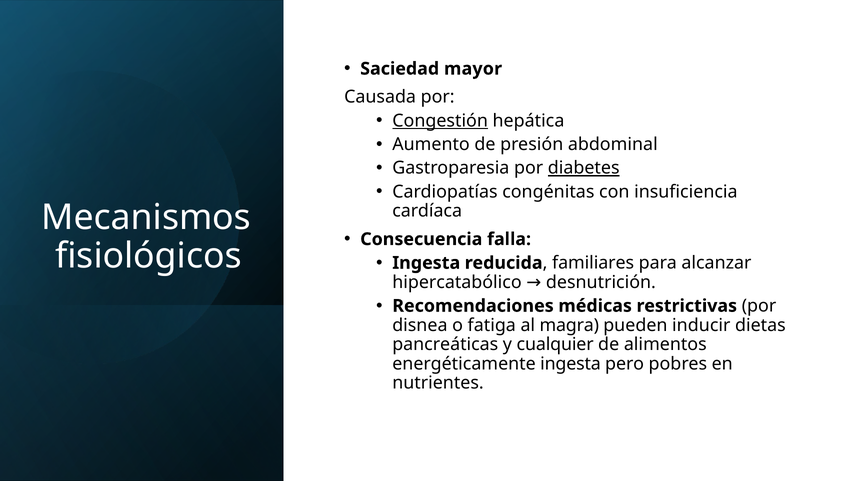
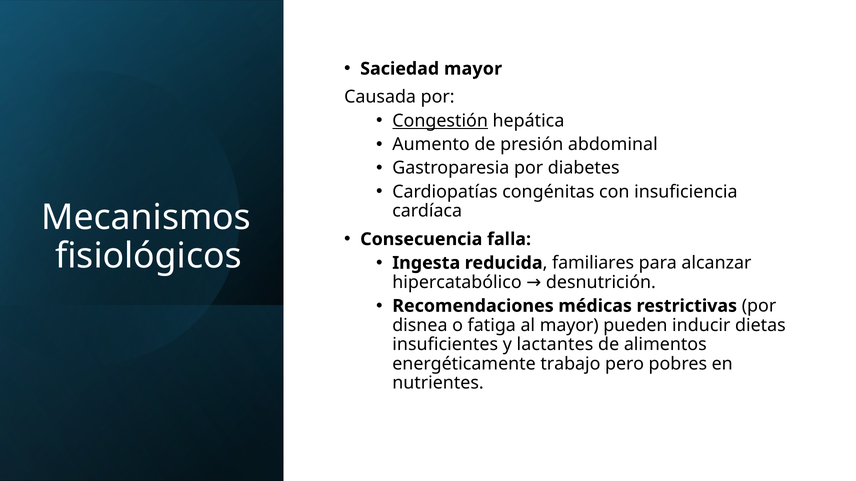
diabetes underline: present -> none
al magra: magra -> mayor
pancreáticas: pancreáticas -> insuficientes
cualquier: cualquier -> lactantes
energéticamente ingesta: ingesta -> trabajo
